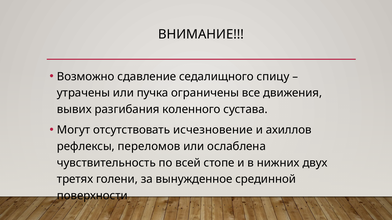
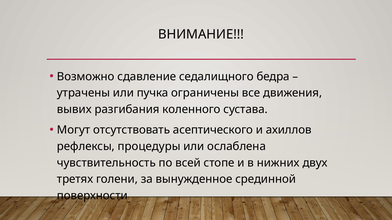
спицу: спицу -> бедра
исчезновение: исчезновение -> асептического
переломов: переломов -> процедуры
